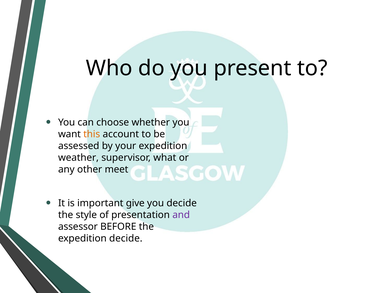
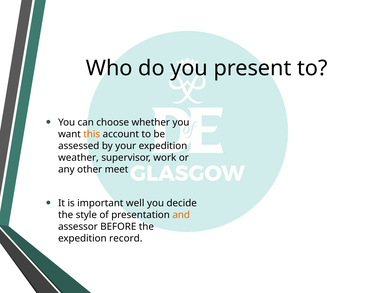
what: what -> work
give: give -> well
and colour: purple -> orange
expedition decide: decide -> record
